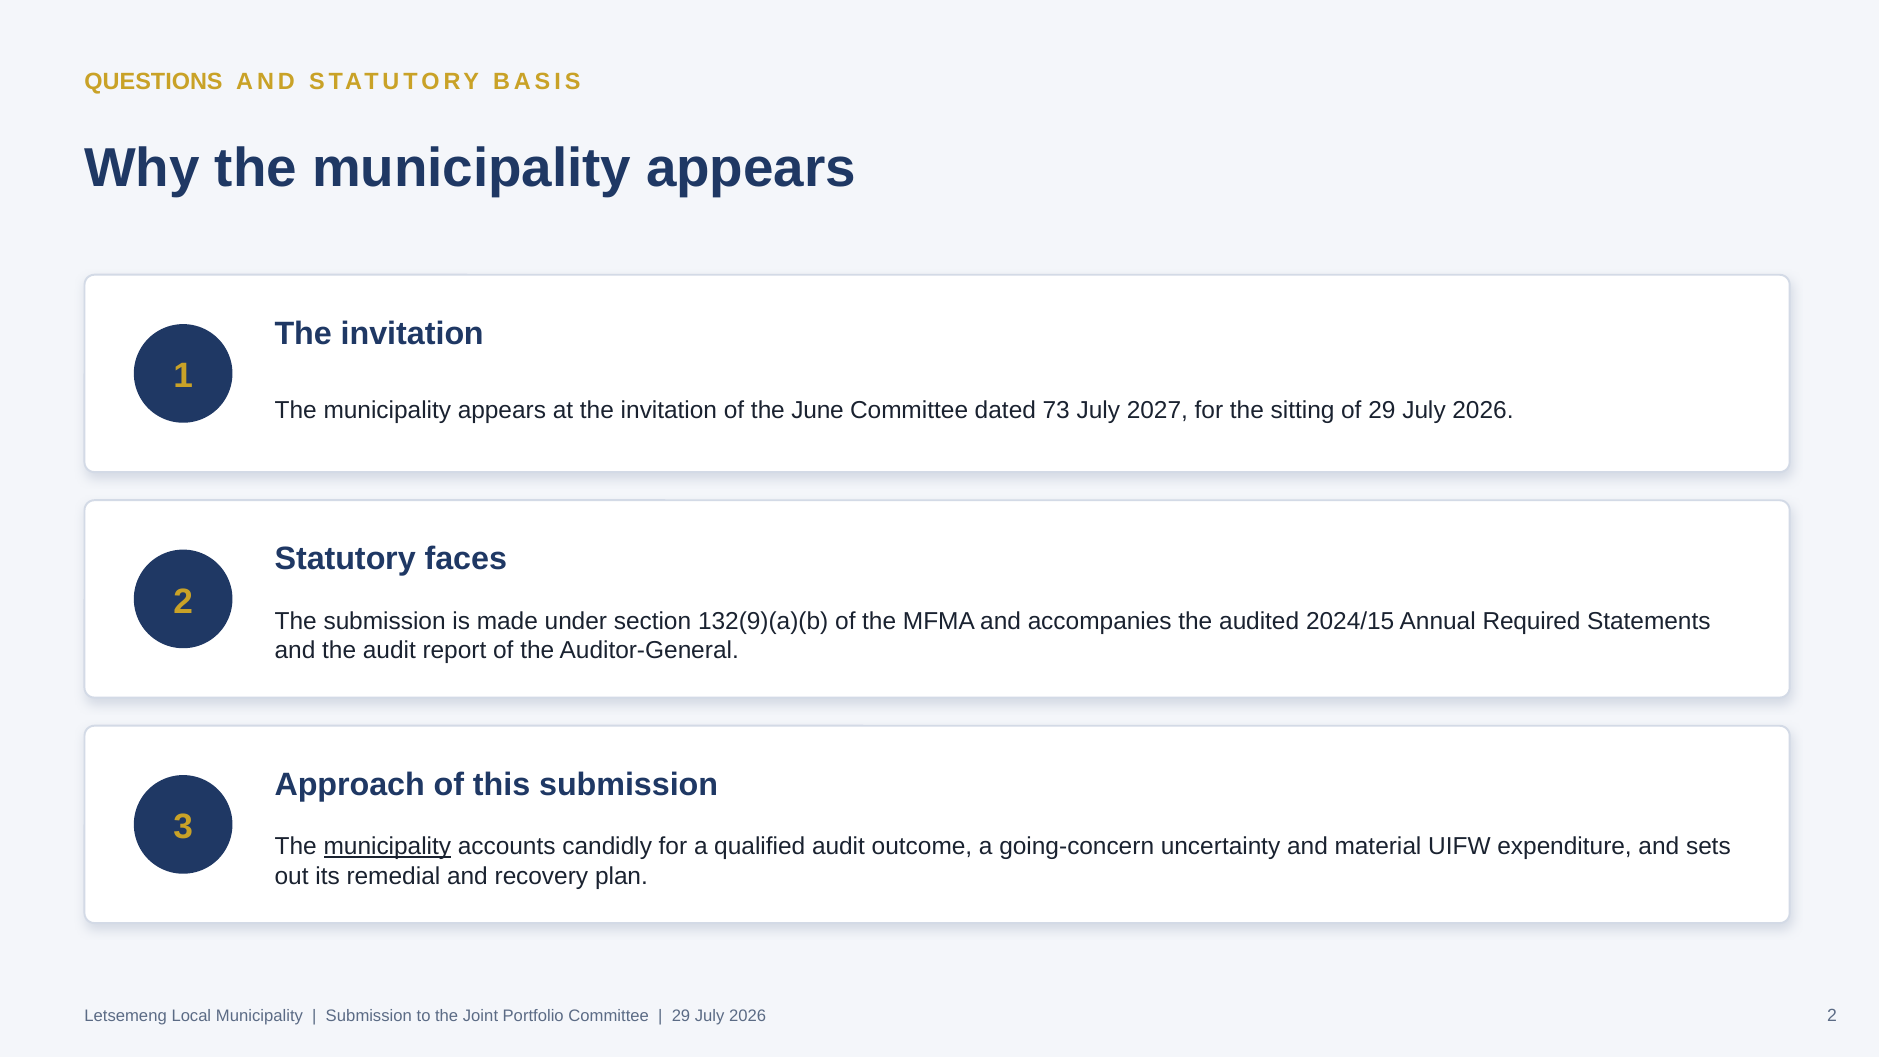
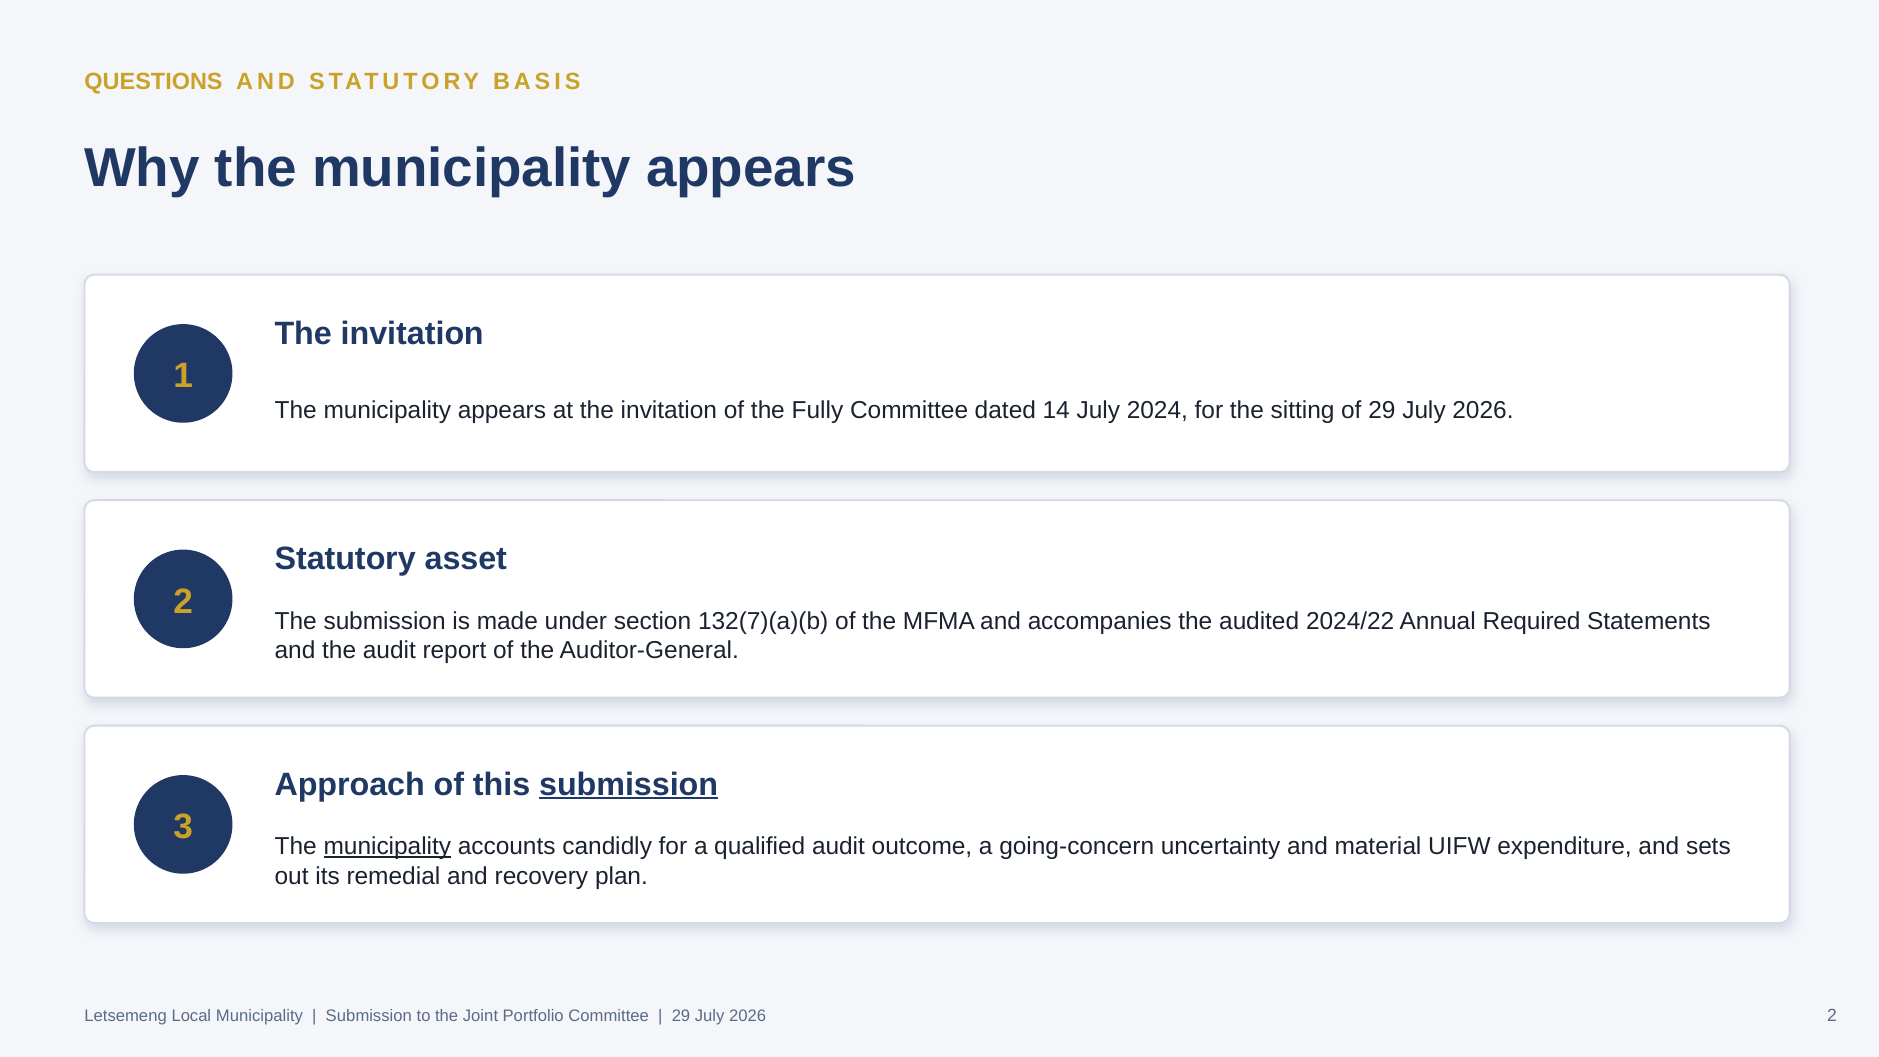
June: June -> Fully
73: 73 -> 14
2027: 2027 -> 2024
faces: faces -> asset
132(9)(a)(b: 132(9)(a)(b -> 132(7)(a)(b
2024/15: 2024/15 -> 2024/22
submission at (629, 784) underline: none -> present
